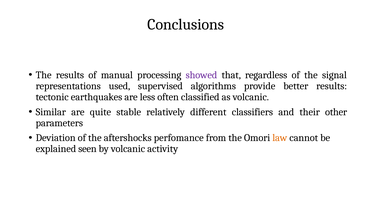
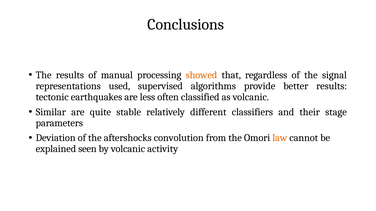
showed colour: purple -> orange
other: other -> stage
perfomance: perfomance -> convolution
